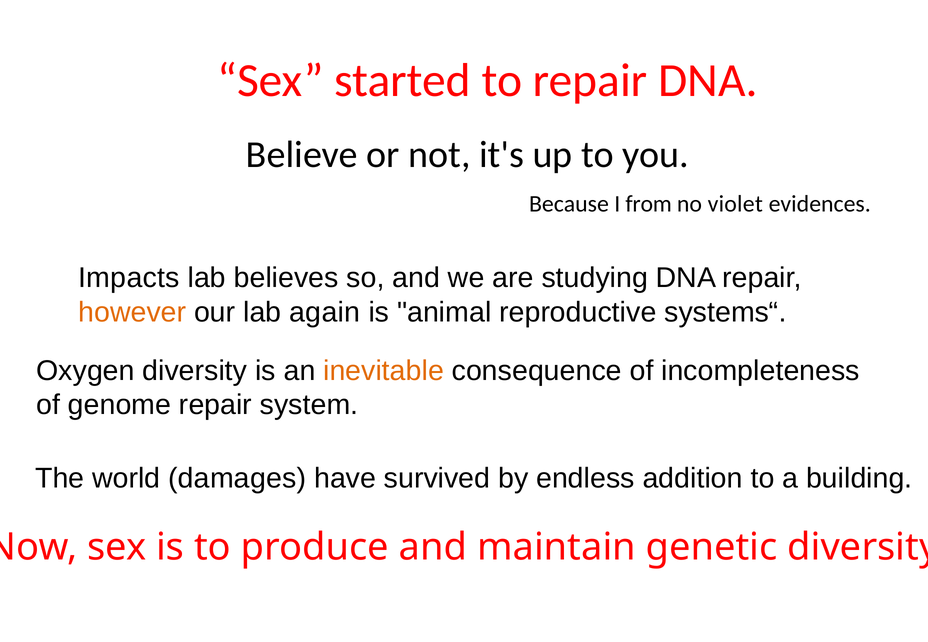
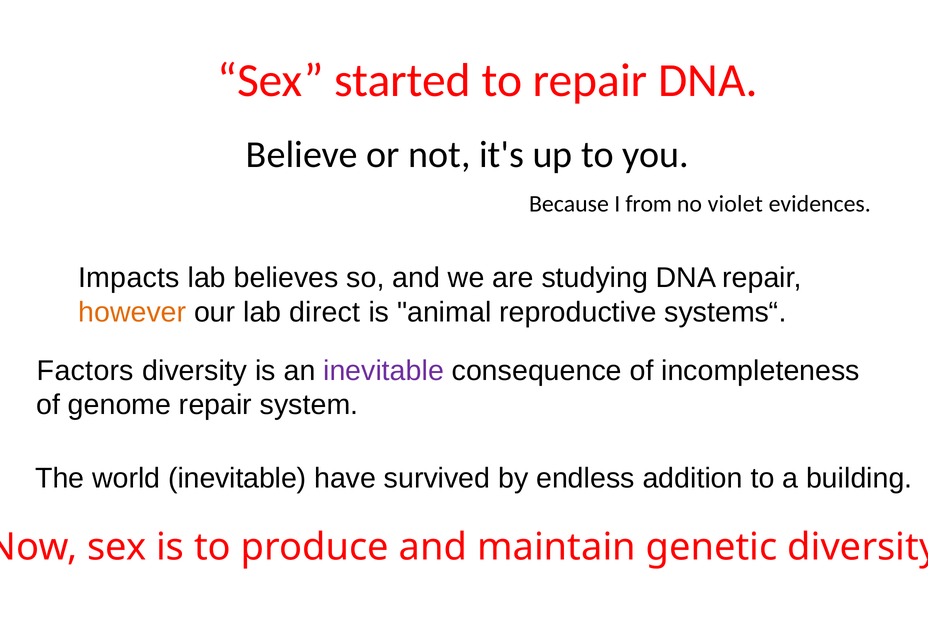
again: again -> direct
Oxygen: Oxygen -> Factors
inevitable at (384, 371) colour: orange -> purple
world damages: damages -> inevitable
